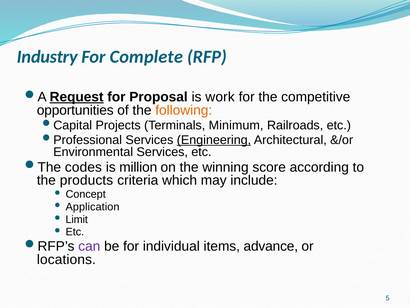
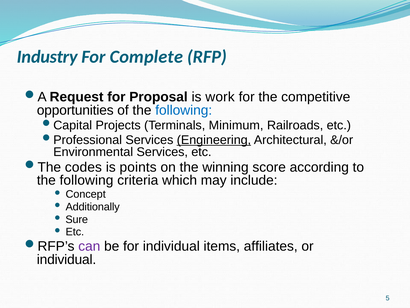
Request underline: present -> none
following at (184, 110) colour: orange -> blue
million: million -> points
products at (86, 180): products -> following
Application: Application -> Additionally
Limit: Limit -> Sure
advance: advance -> affiliates
locations at (66, 259): locations -> individual
